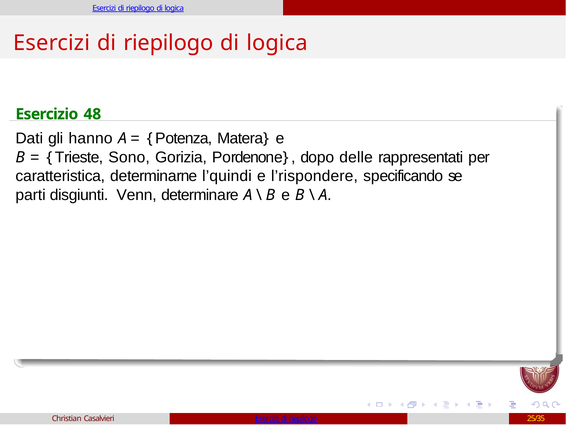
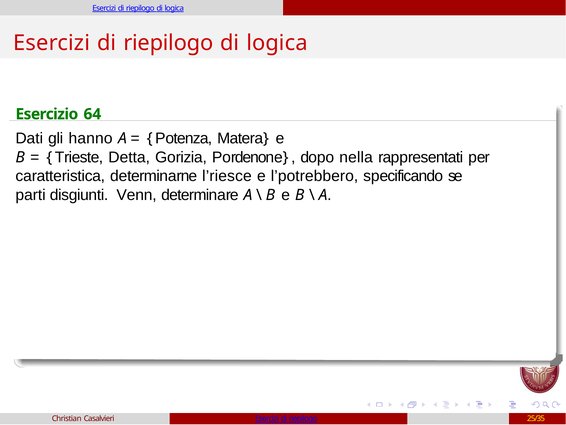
48: 48 -> 64
Sono: Sono -> Detta
delle: delle -> nella
l’quindi: l’quindi -> l’riesce
l’rispondere: l’rispondere -> l’potrebbero
